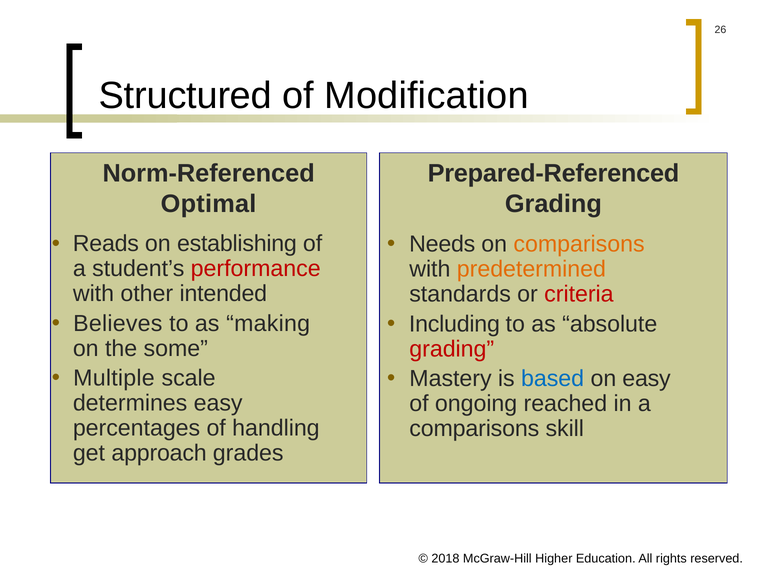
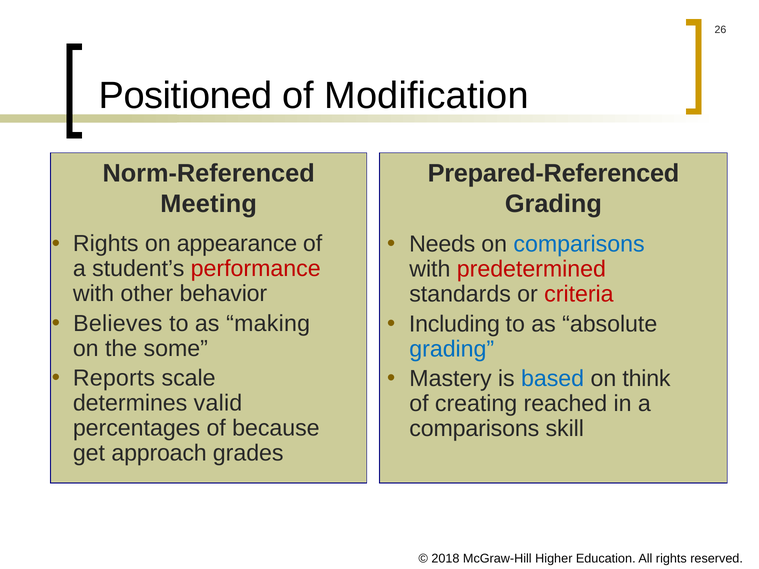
Structured: Structured -> Positioned
Optimal: Optimal -> Meeting
Reads at (106, 244): Reads -> Rights
establishing: establishing -> appearance
comparisons at (579, 244) colour: orange -> blue
predetermined colour: orange -> red
intended: intended -> behavior
grading at (452, 349) colour: red -> blue
Multiple: Multiple -> Reports
on easy: easy -> think
determines easy: easy -> valid
ongoing: ongoing -> creating
handling: handling -> because
